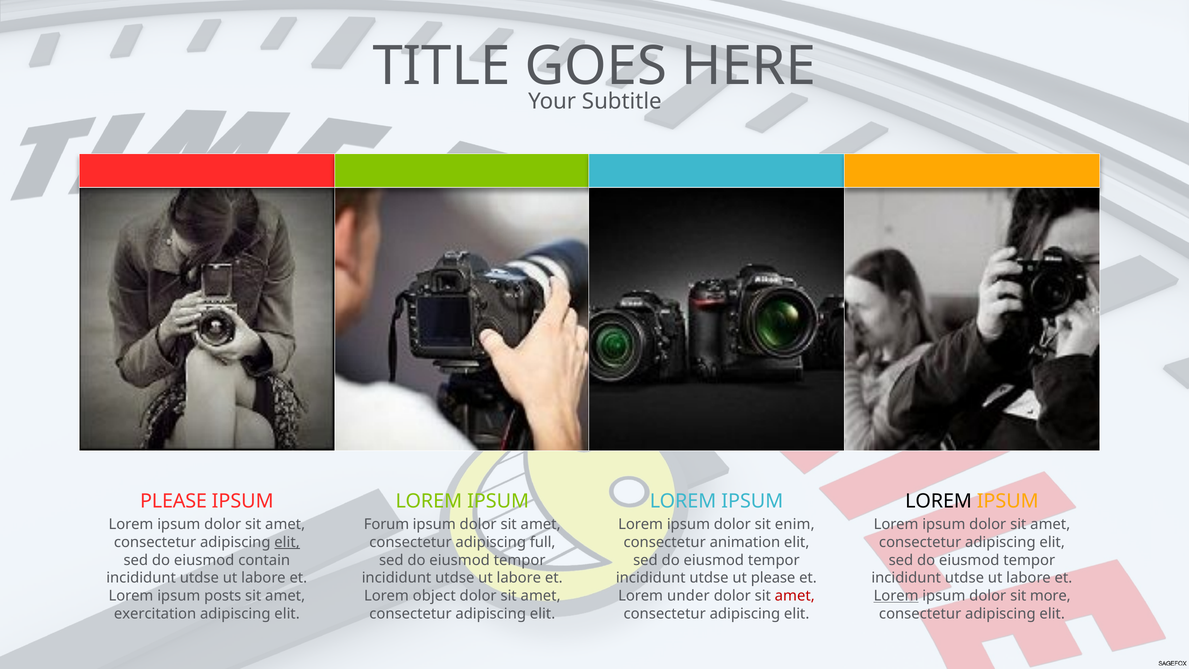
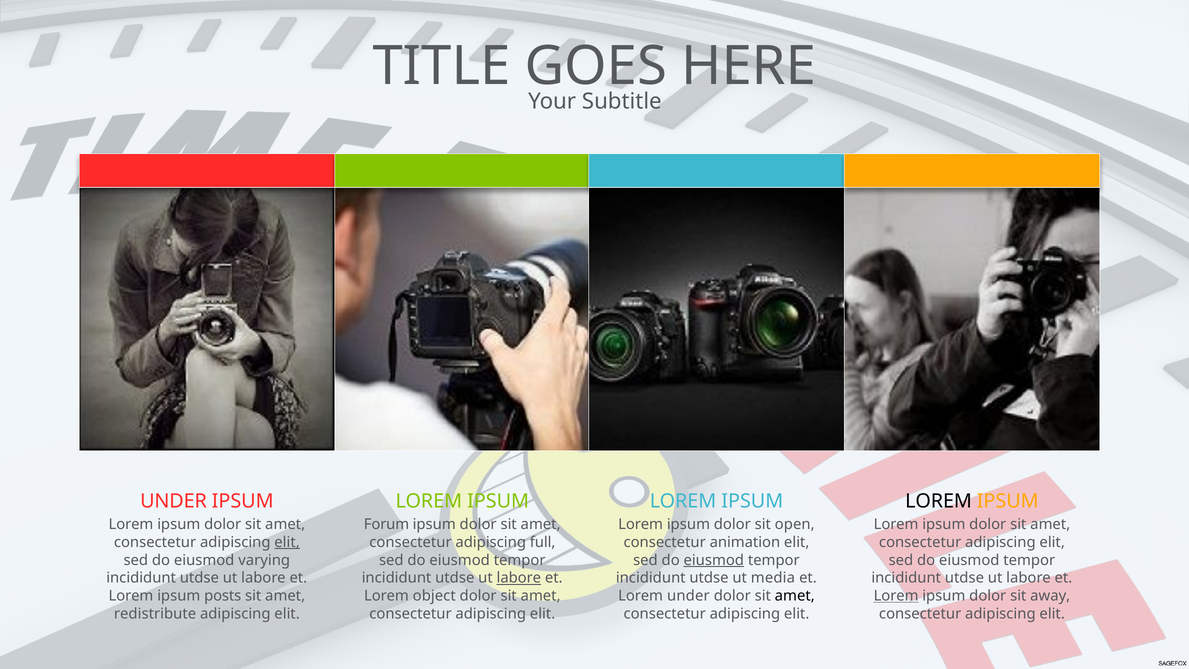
PLEASE at (174, 501): PLEASE -> UNDER
enim: enim -> open
contain: contain -> varying
eiusmod at (714, 560) underline: none -> present
labore at (519, 578) underline: none -> present
ut please: please -> media
amet at (795, 596) colour: red -> black
more: more -> away
exercitation: exercitation -> redistribute
